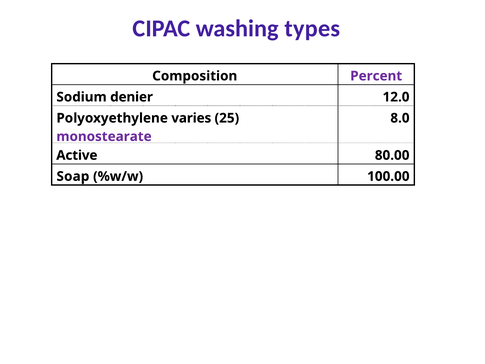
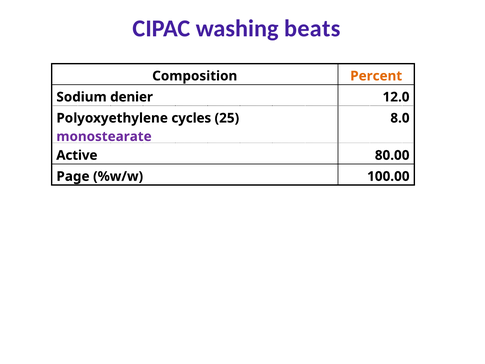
types: types -> beats
Percent colour: purple -> orange
varies: varies -> cycles
Soap: Soap -> Page
